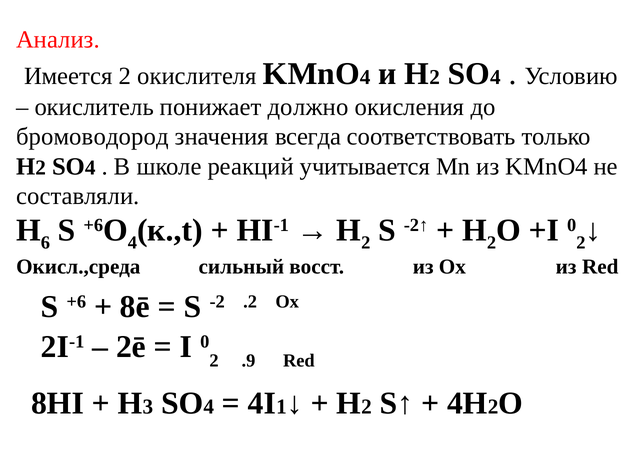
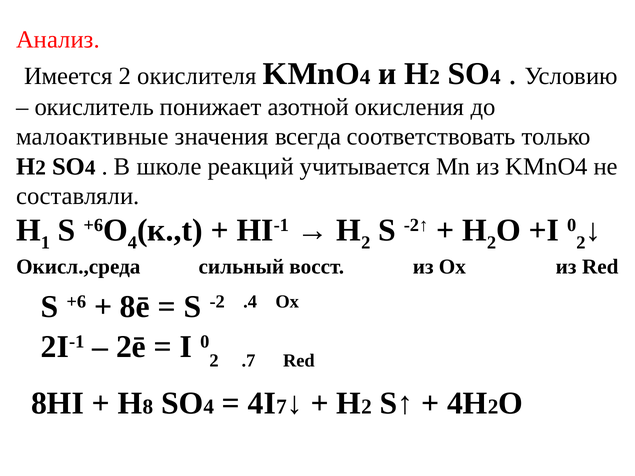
должно: должно -> азотной
бромоводород: бромоводород -> малоактивные
6: 6 -> 1
.2: .2 -> .4
.9: .9 -> .7
3: 3 -> 8
1: 1 -> 7
